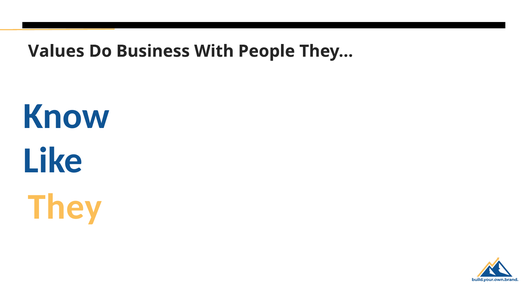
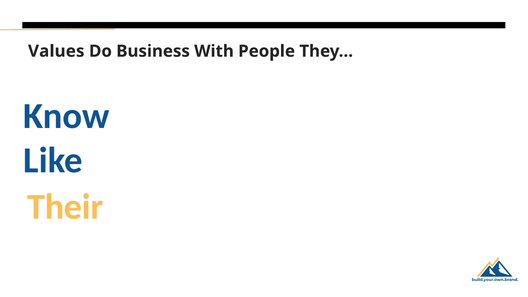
They: They -> Their
